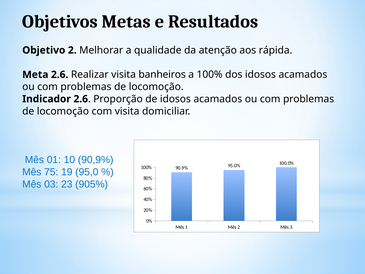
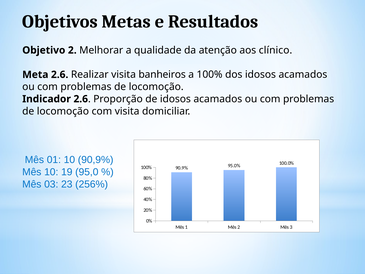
rápida: rápida -> clínico
Mês 75: 75 -> 10
905%: 905% -> 256%
